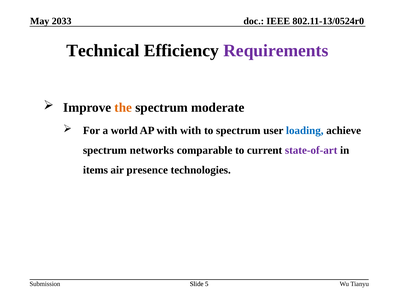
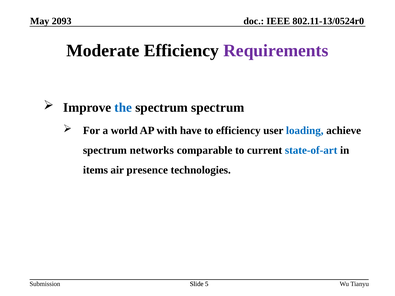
2033: 2033 -> 2093
Technical: Technical -> Moderate
the colour: orange -> blue
spectrum moderate: moderate -> spectrum
with with: with -> have
to spectrum: spectrum -> efficiency
state-of-art colour: purple -> blue
